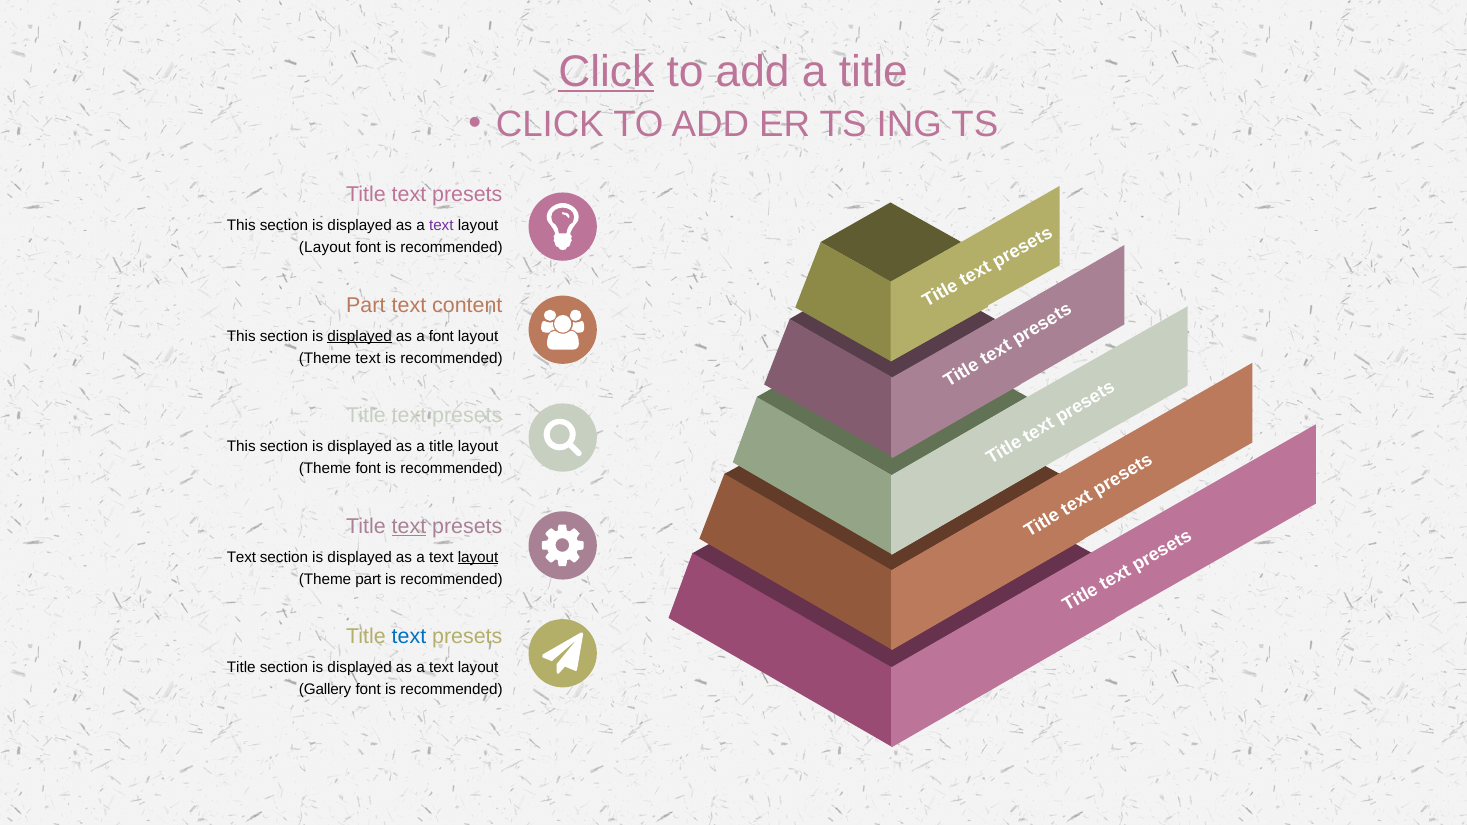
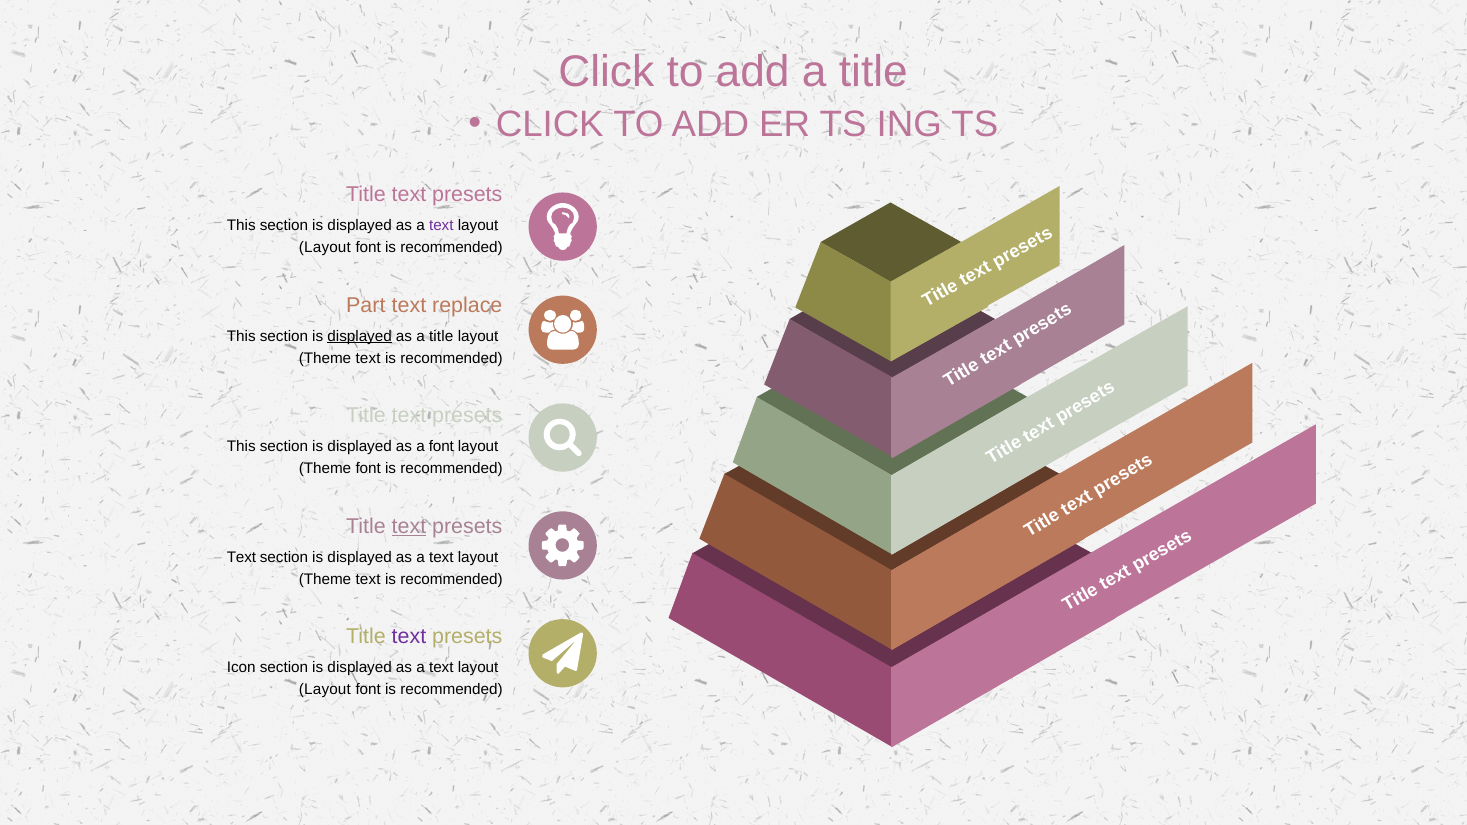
Click at (606, 72) underline: present -> none
content: content -> replace
as a font: font -> title
as a title: title -> font
layout at (478, 557) underline: present -> none
part at (368, 579): part -> text
text at (409, 637) colour: blue -> purple
Title at (241, 668): Title -> Icon
Gallery at (325, 690): Gallery -> Layout
